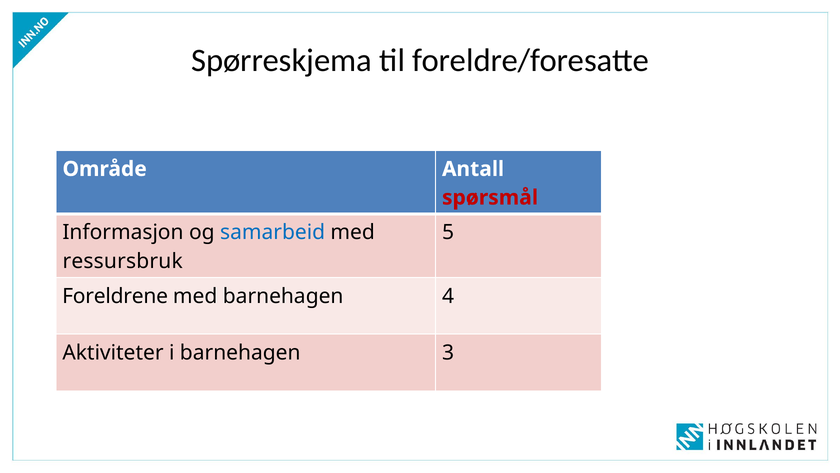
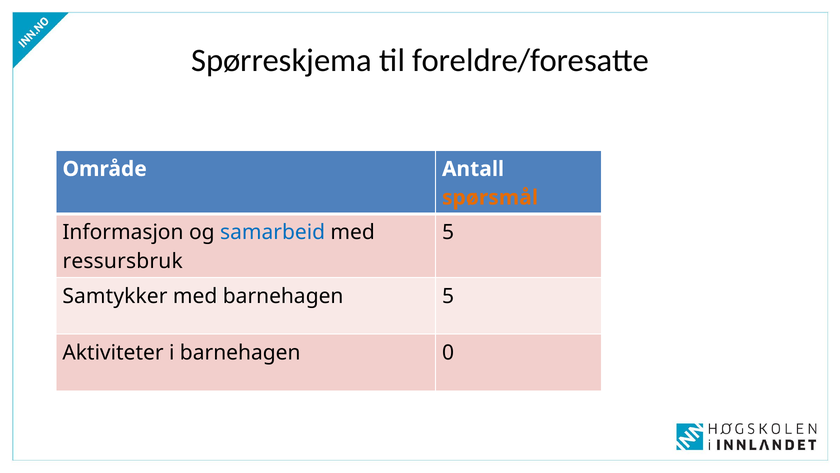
spørsmål colour: red -> orange
Foreldrene: Foreldrene -> Samtykker
barnehagen 4: 4 -> 5
3: 3 -> 0
